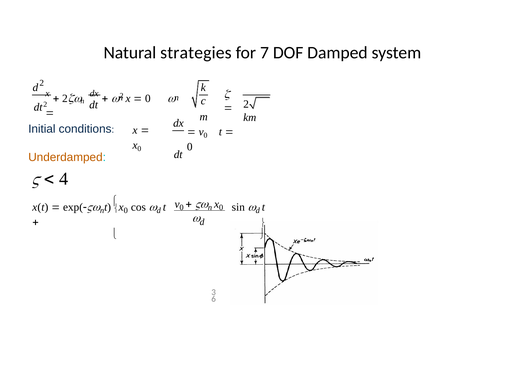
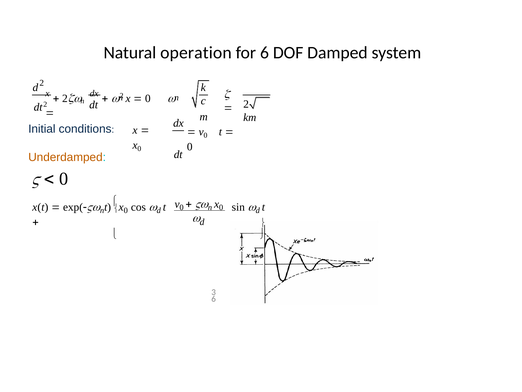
strategies: strategies -> operation
for 7: 7 -> 6
4 at (64, 179): 4 -> 0
